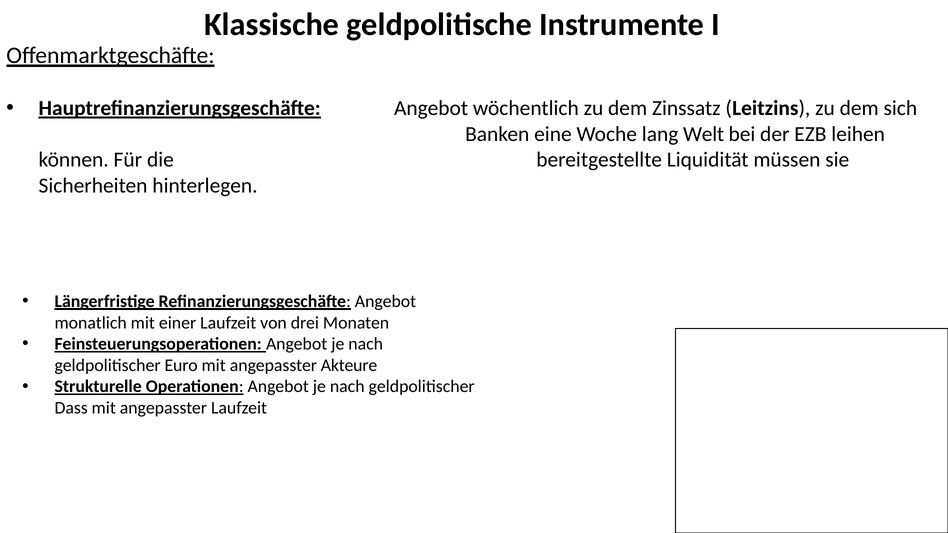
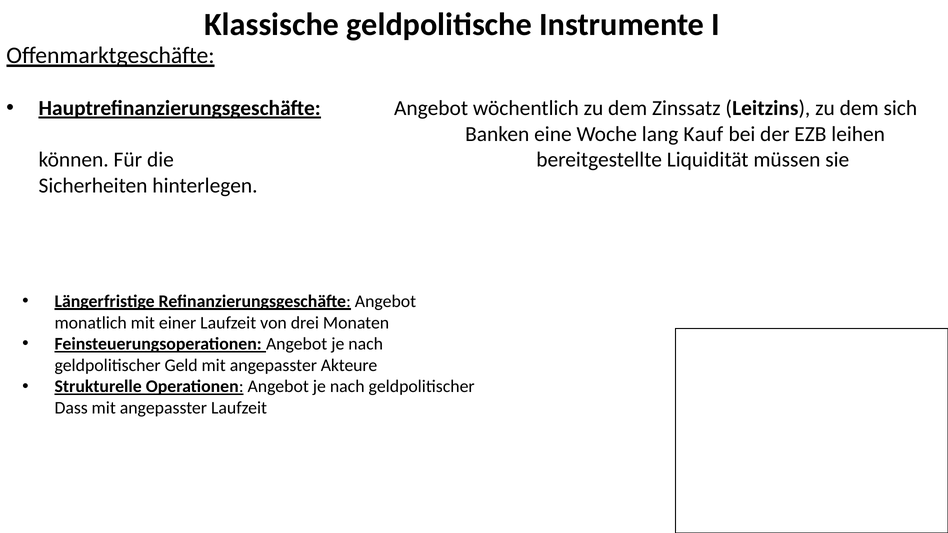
Welt: Welt -> Kauf
Euro: Euro -> Geld
